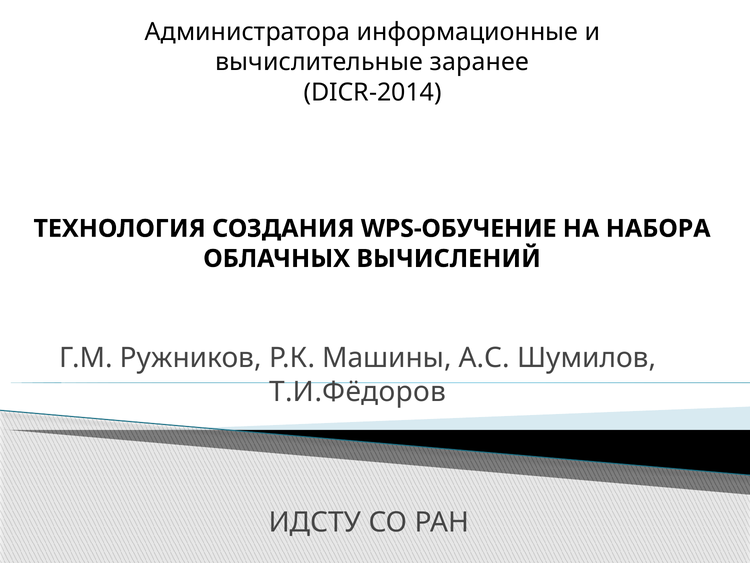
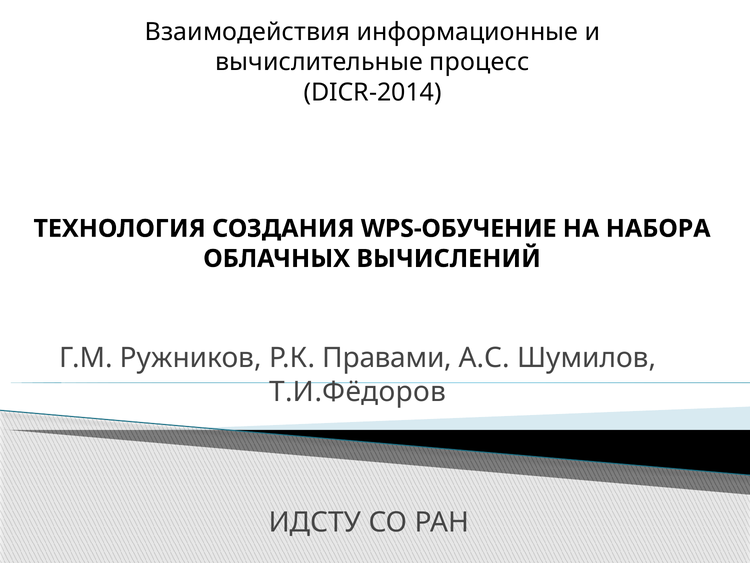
Администратора: Администратора -> Взаимодействия
заранее: заранее -> процесс
Машины: Машины -> Правами
